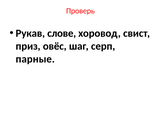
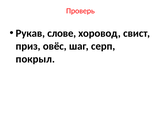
парные: парные -> покрыл
